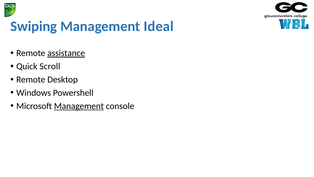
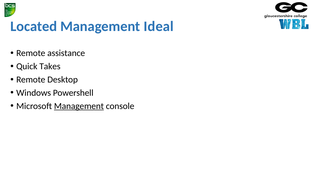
Swiping: Swiping -> Located
assistance underline: present -> none
Scroll: Scroll -> Takes
